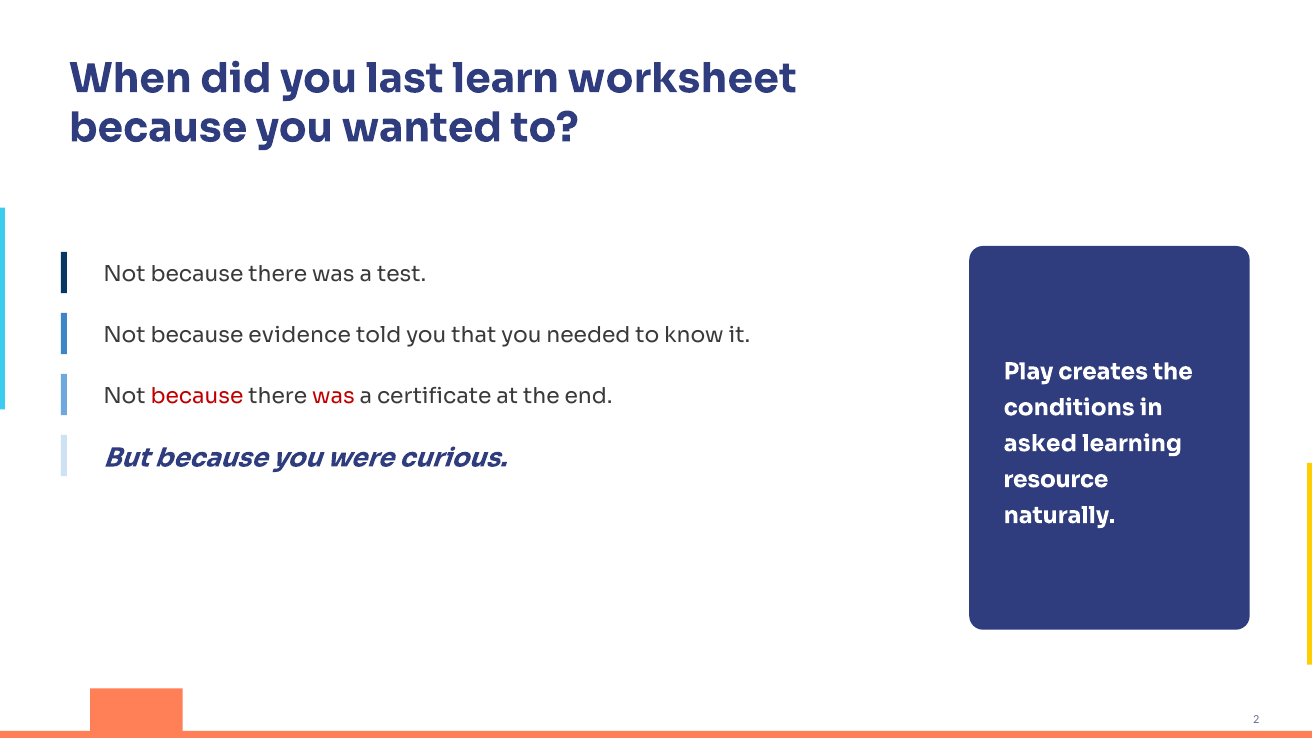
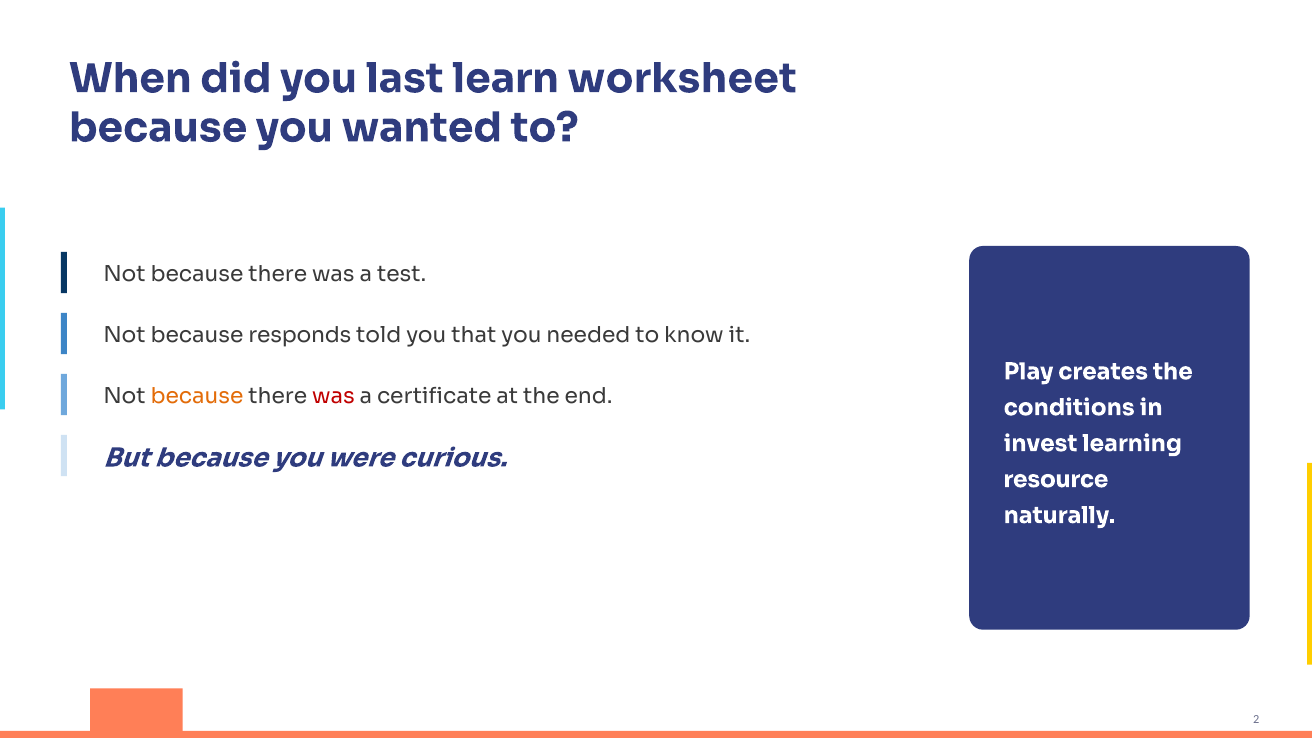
evidence: evidence -> responds
because at (197, 397) colour: red -> orange
asked: asked -> invest
